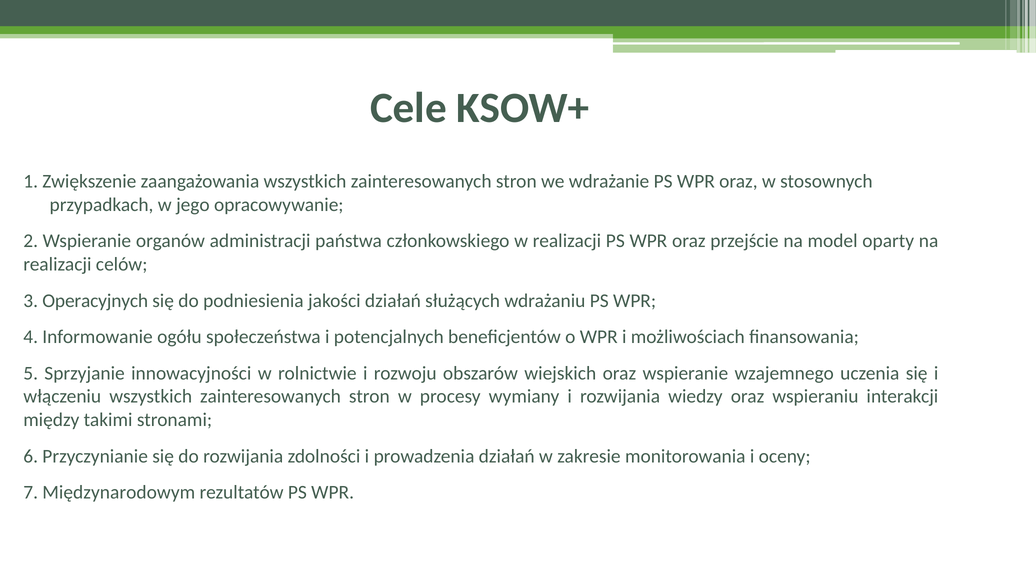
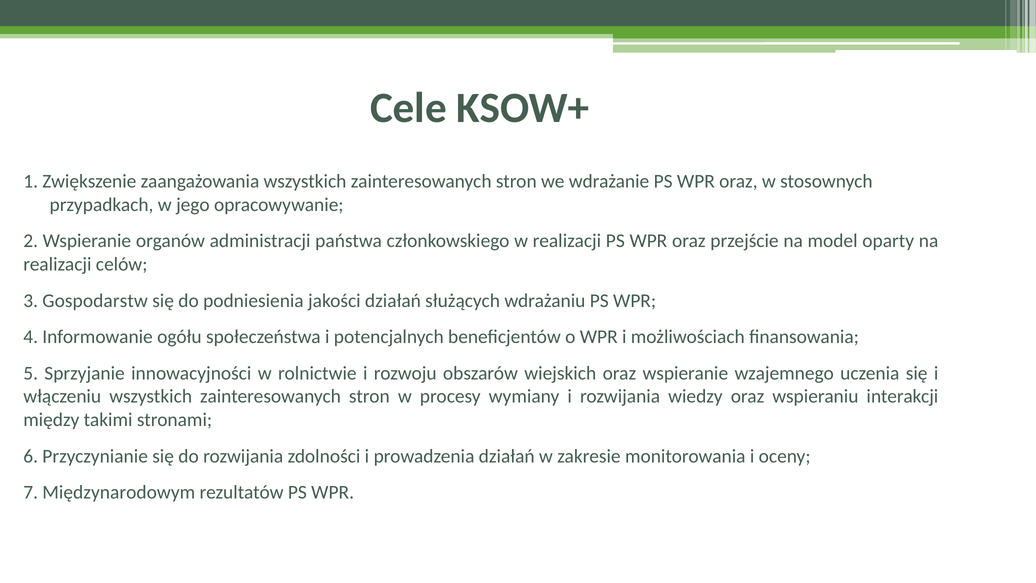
Operacyjnych: Operacyjnych -> Gospodarstw
